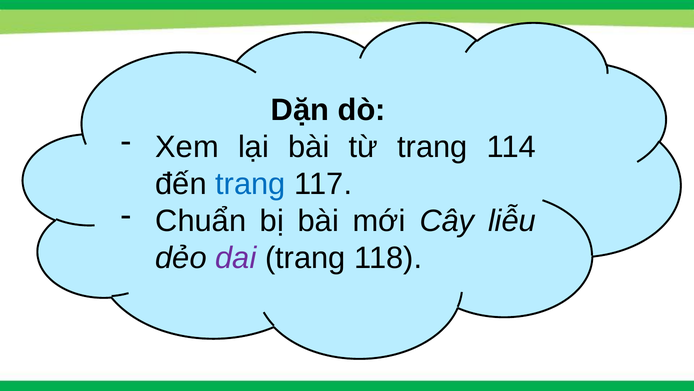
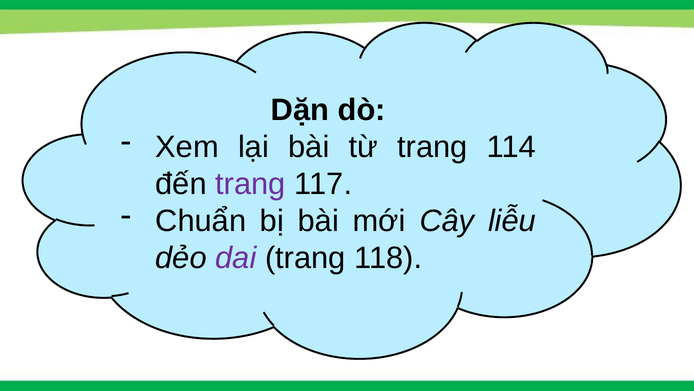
trang at (250, 184) colour: blue -> purple
